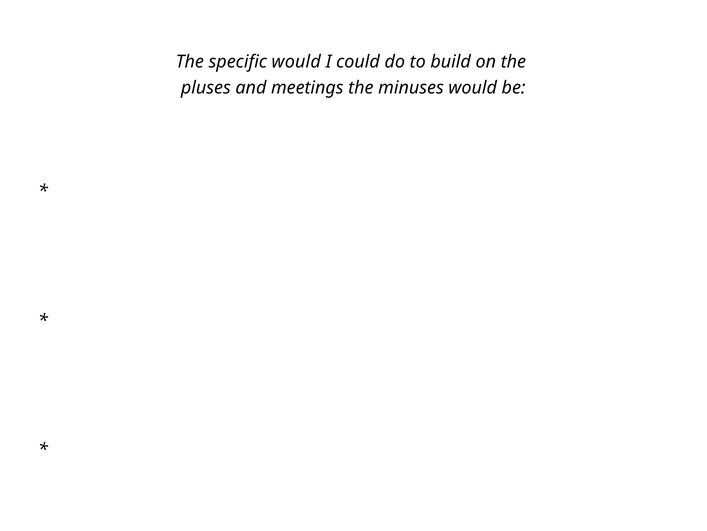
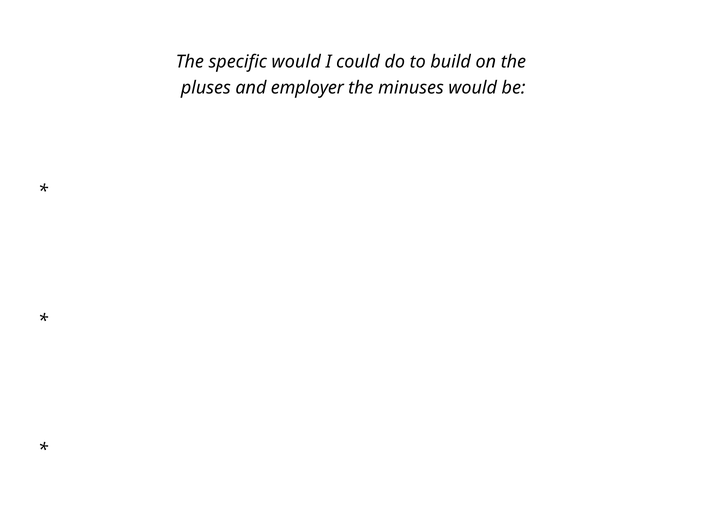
meetings: meetings -> employer
